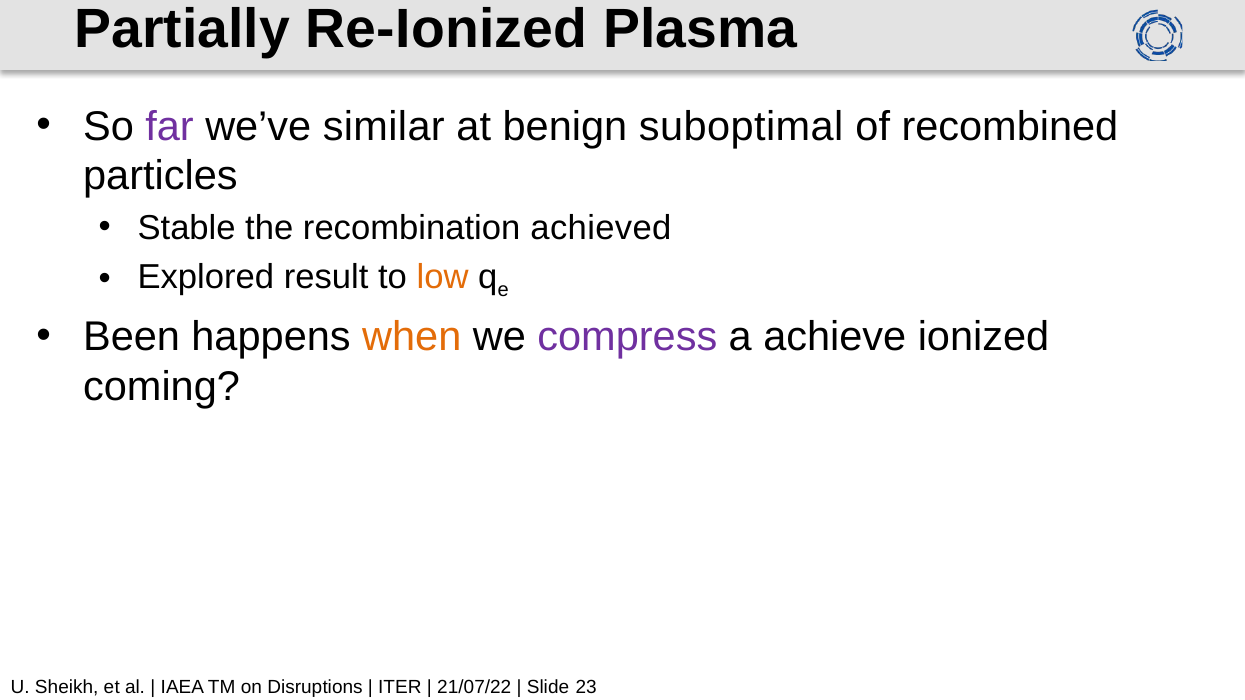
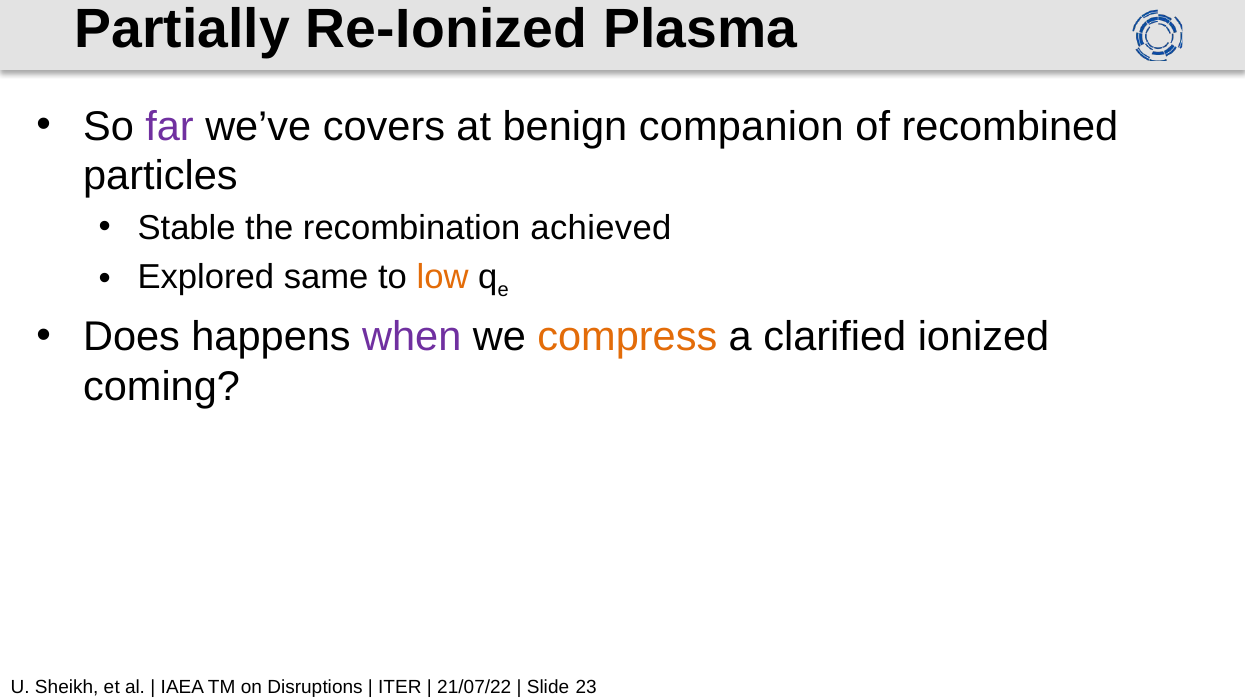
similar: similar -> covers
suboptimal: suboptimal -> companion
result: result -> same
Been: Been -> Does
when colour: orange -> purple
compress colour: purple -> orange
achieve: achieve -> clarified
